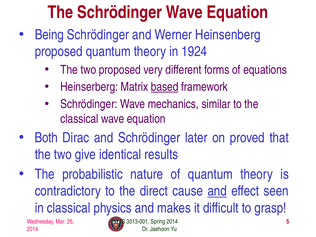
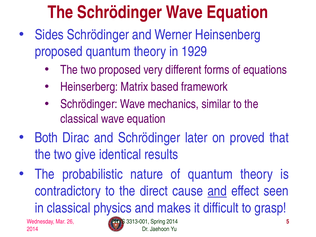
Being: Being -> Sides
1924: 1924 -> 1929
based underline: present -> none
